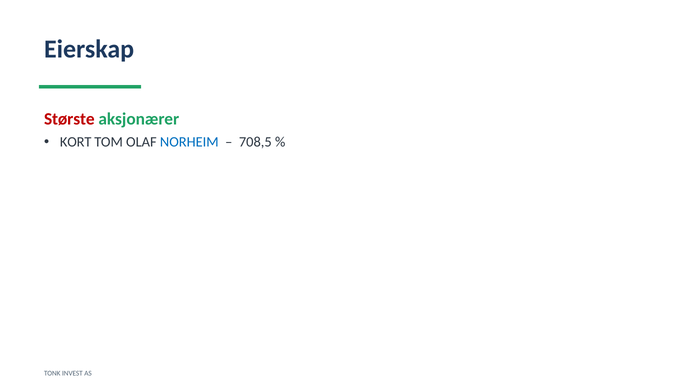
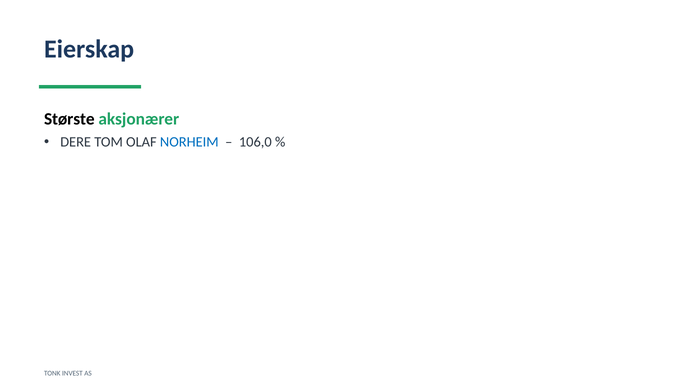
Største colour: red -> black
KORT: KORT -> DERE
708,5: 708,5 -> 106,0
